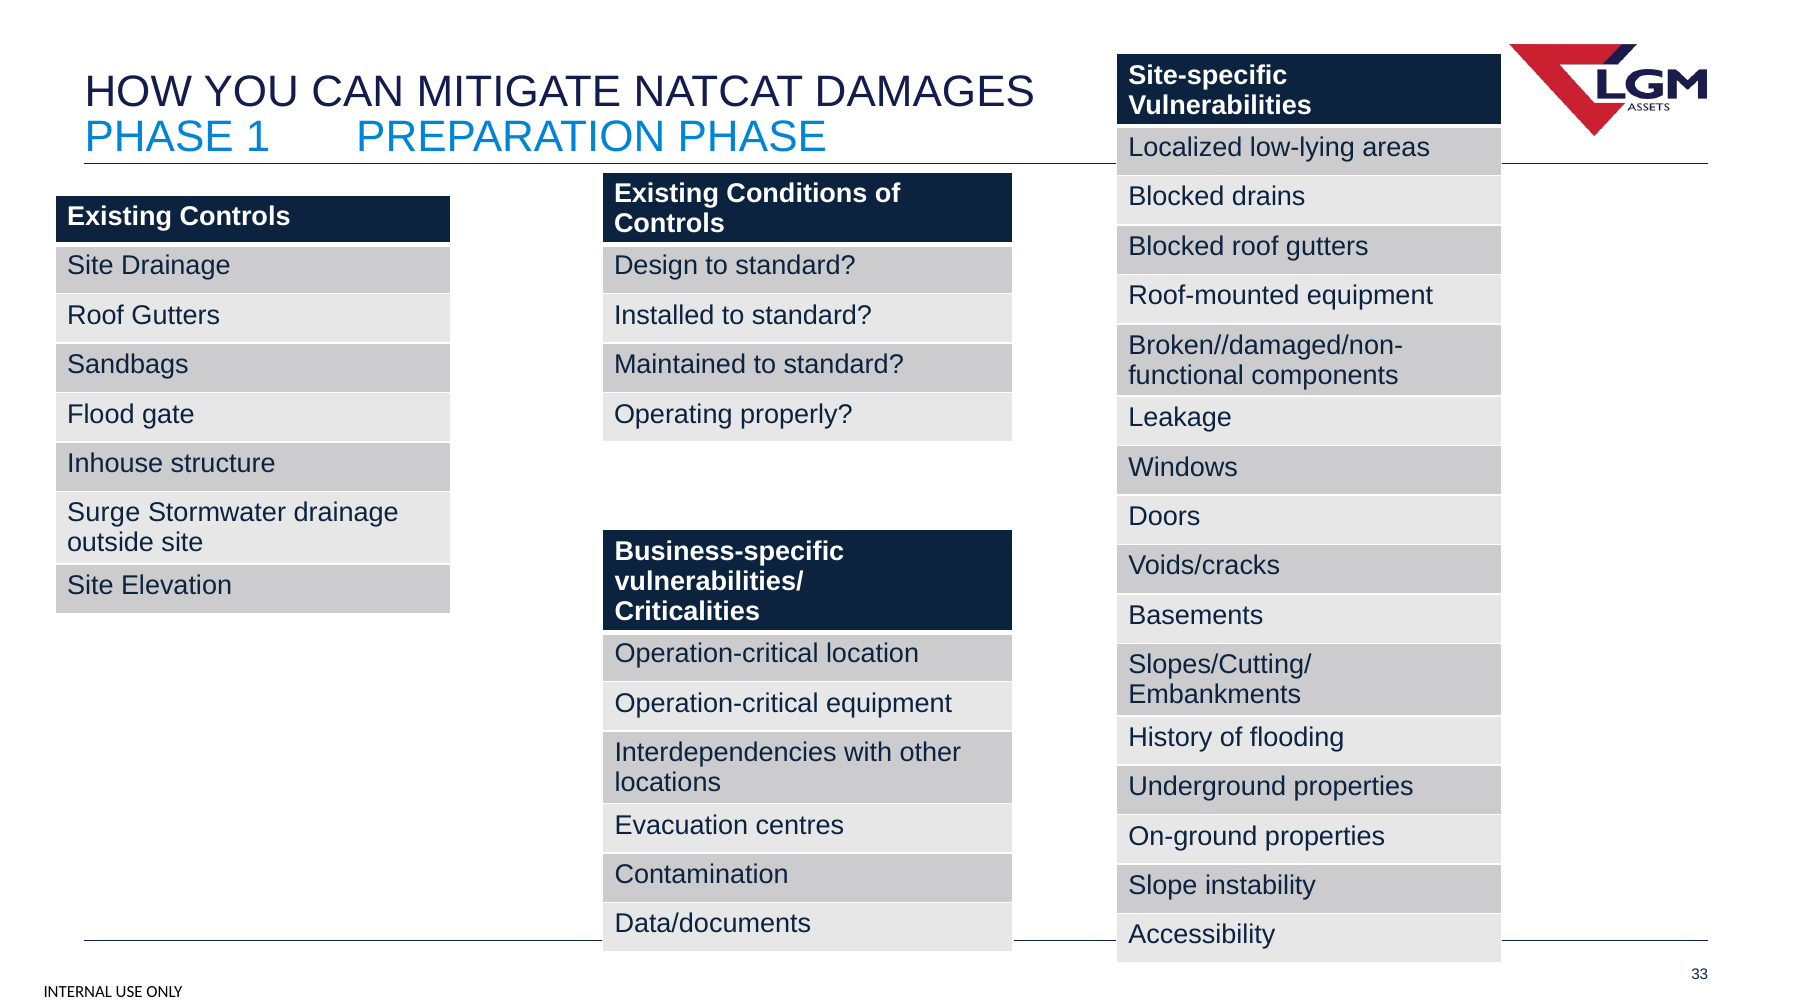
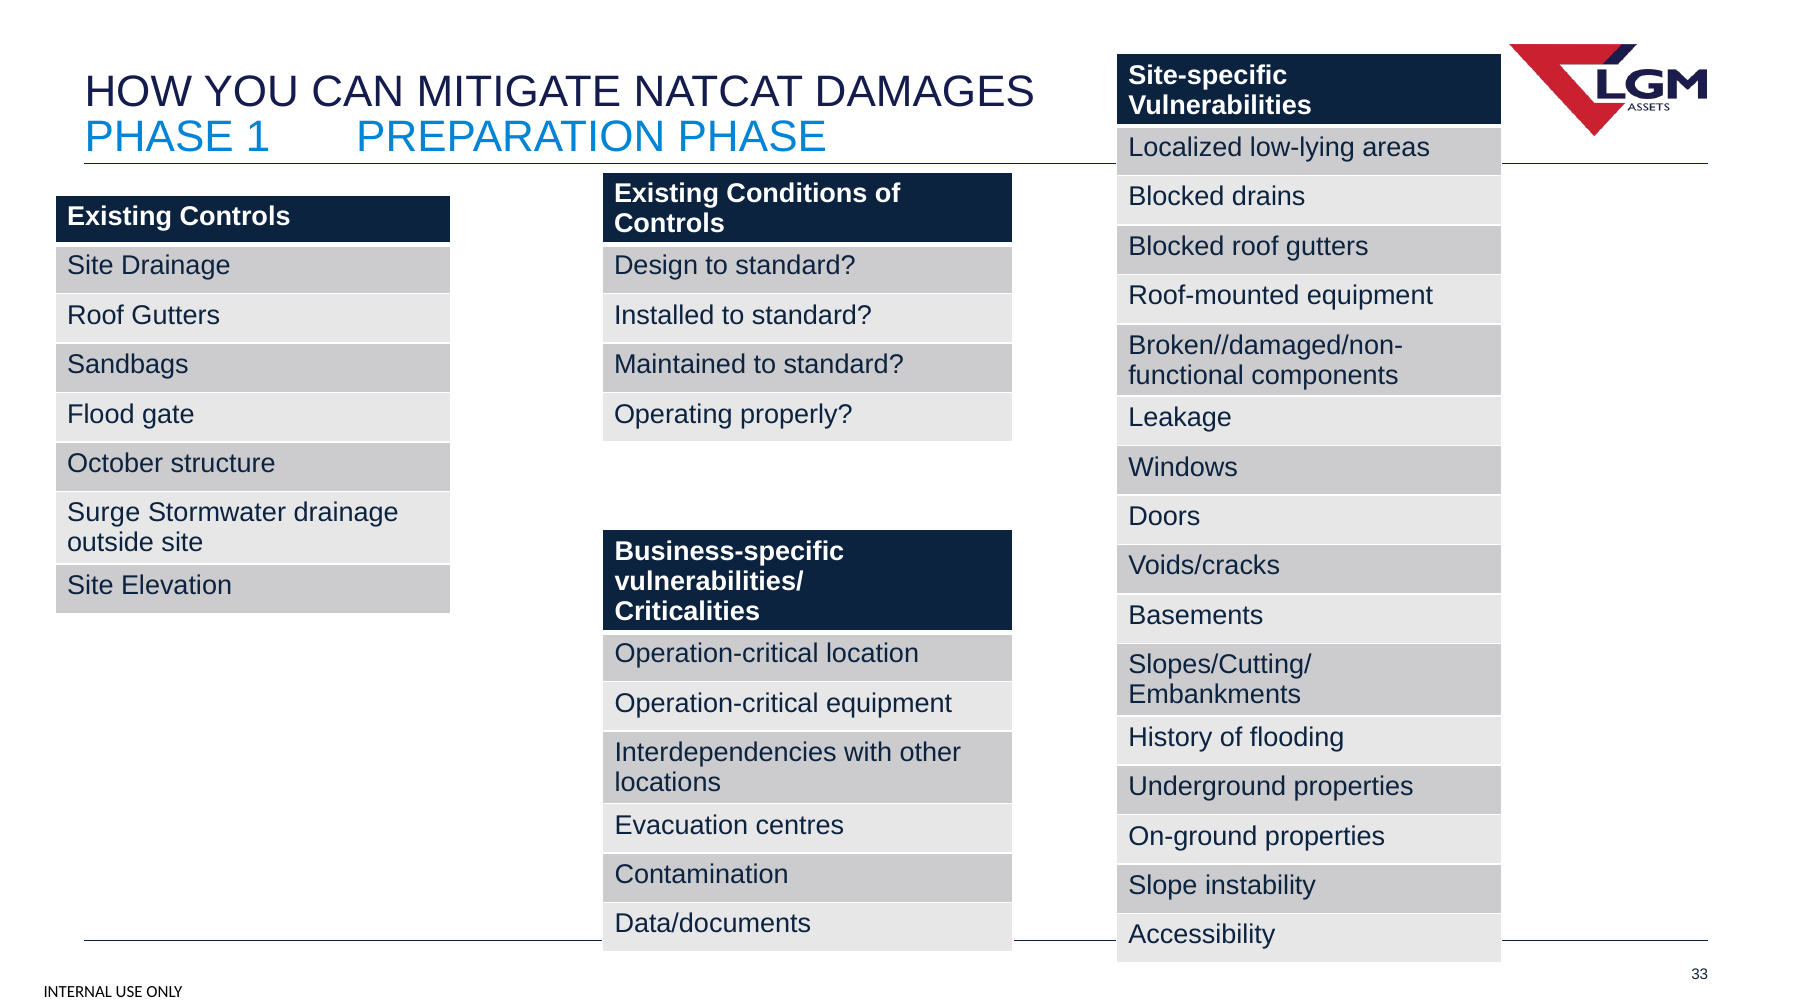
Inhouse: Inhouse -> October
